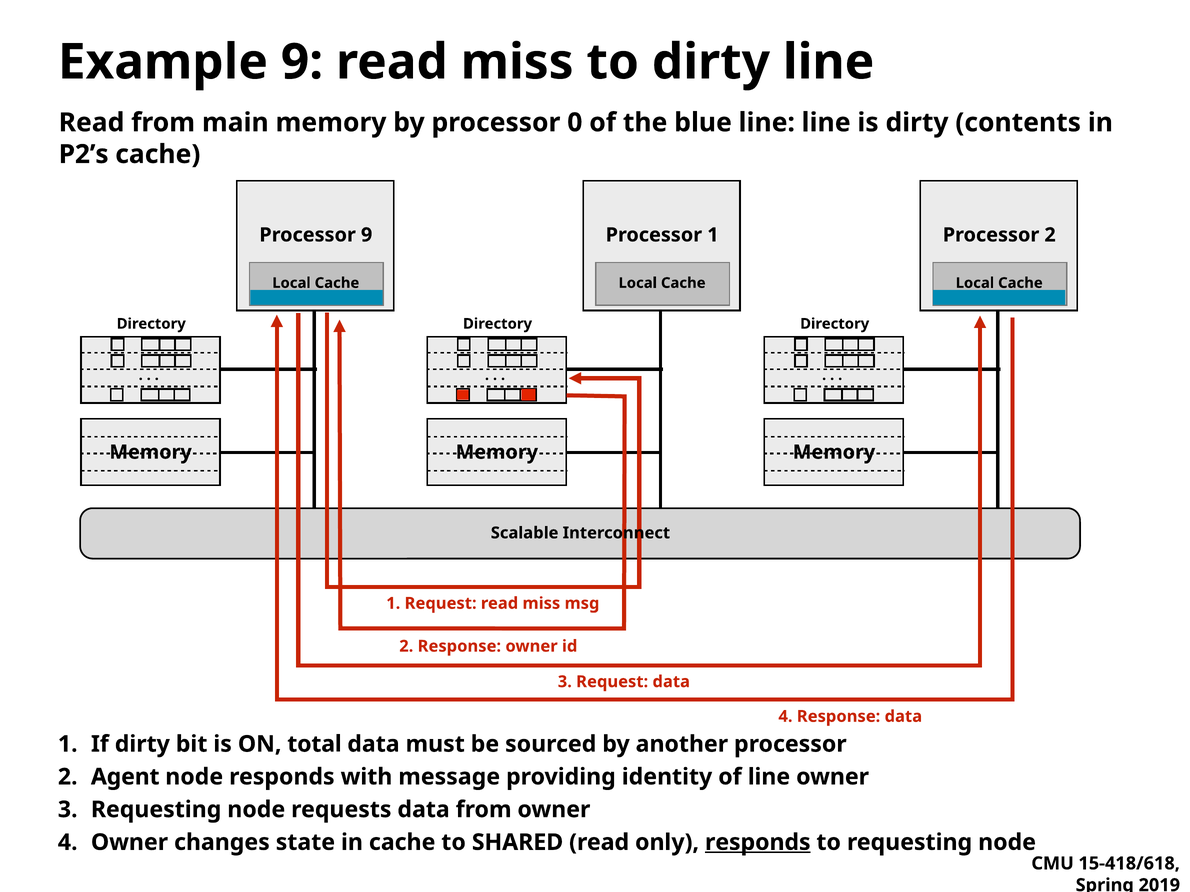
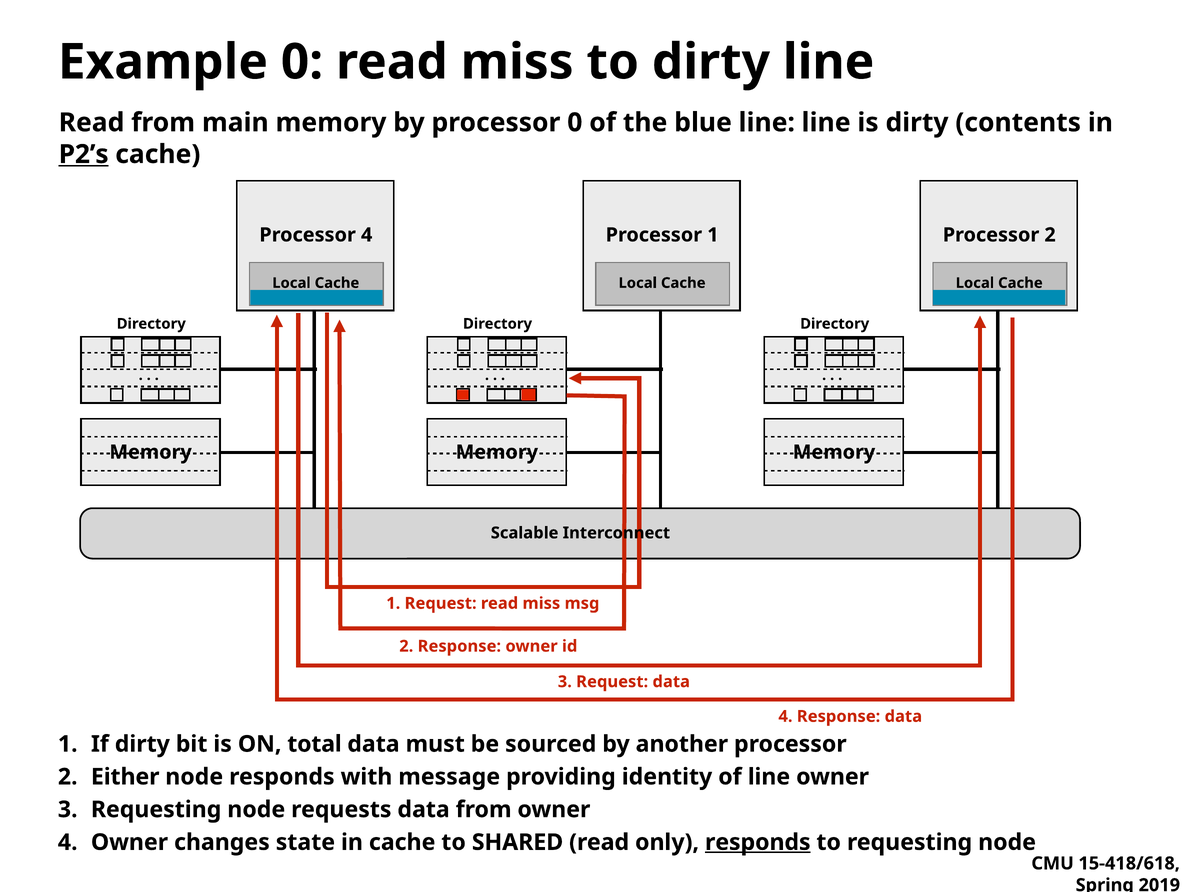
Example 9: 9 -> 0
P2’s underline: none -> present
Processor 9: 9 -> 4
Agent: Agent -> Either
